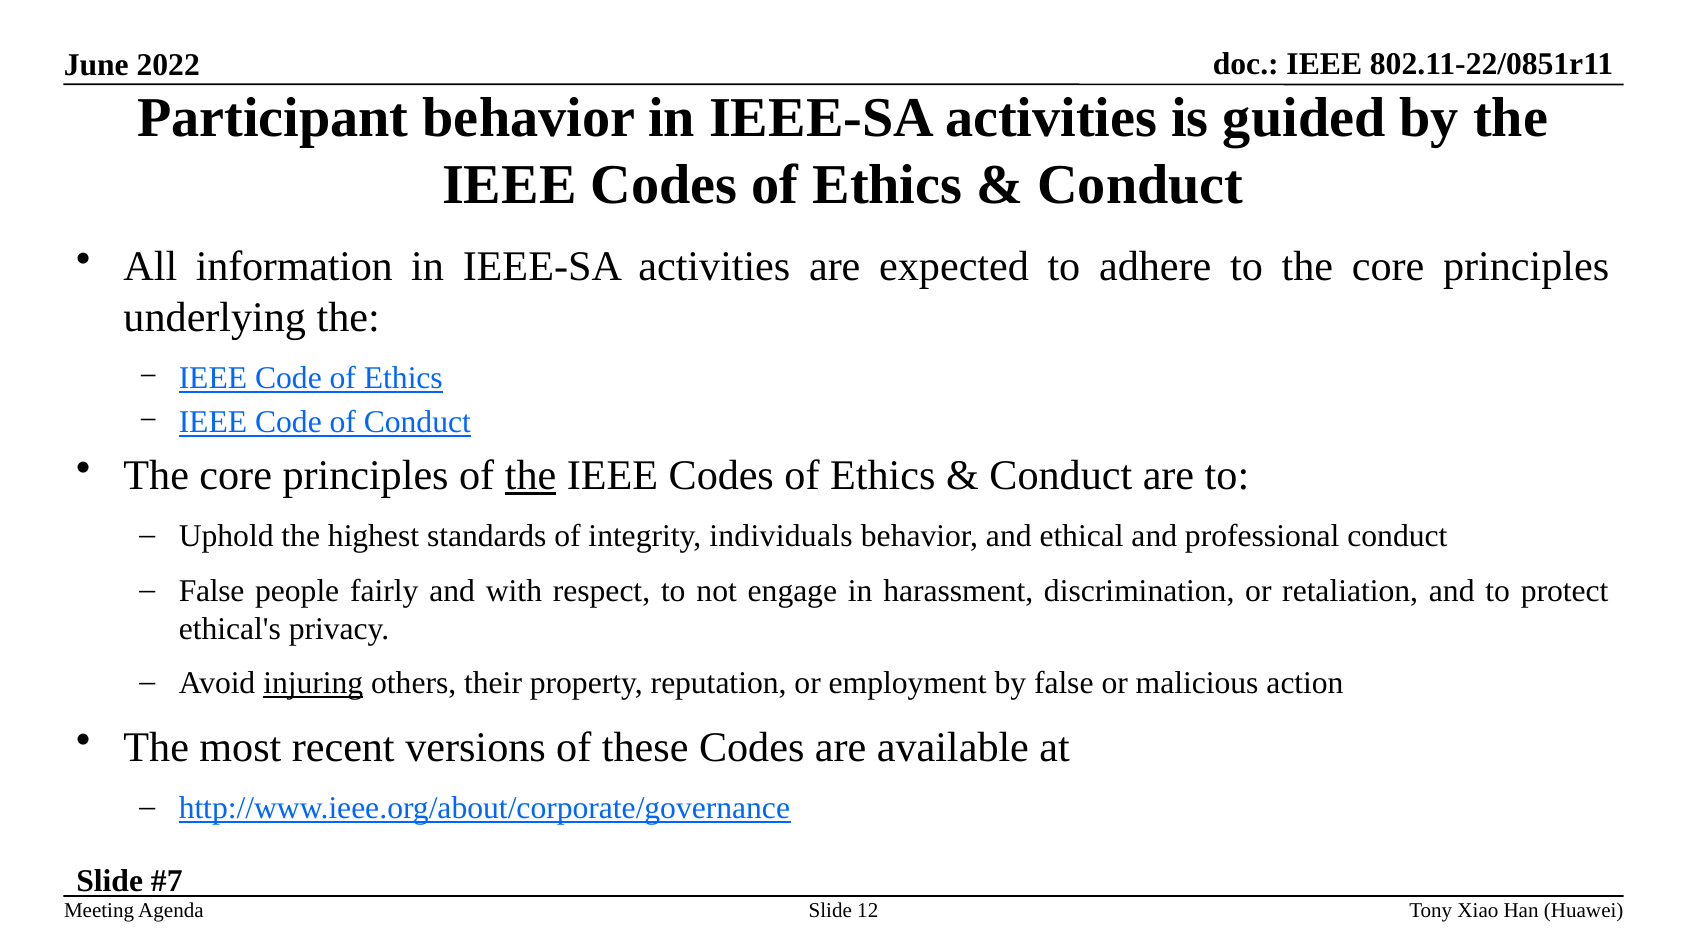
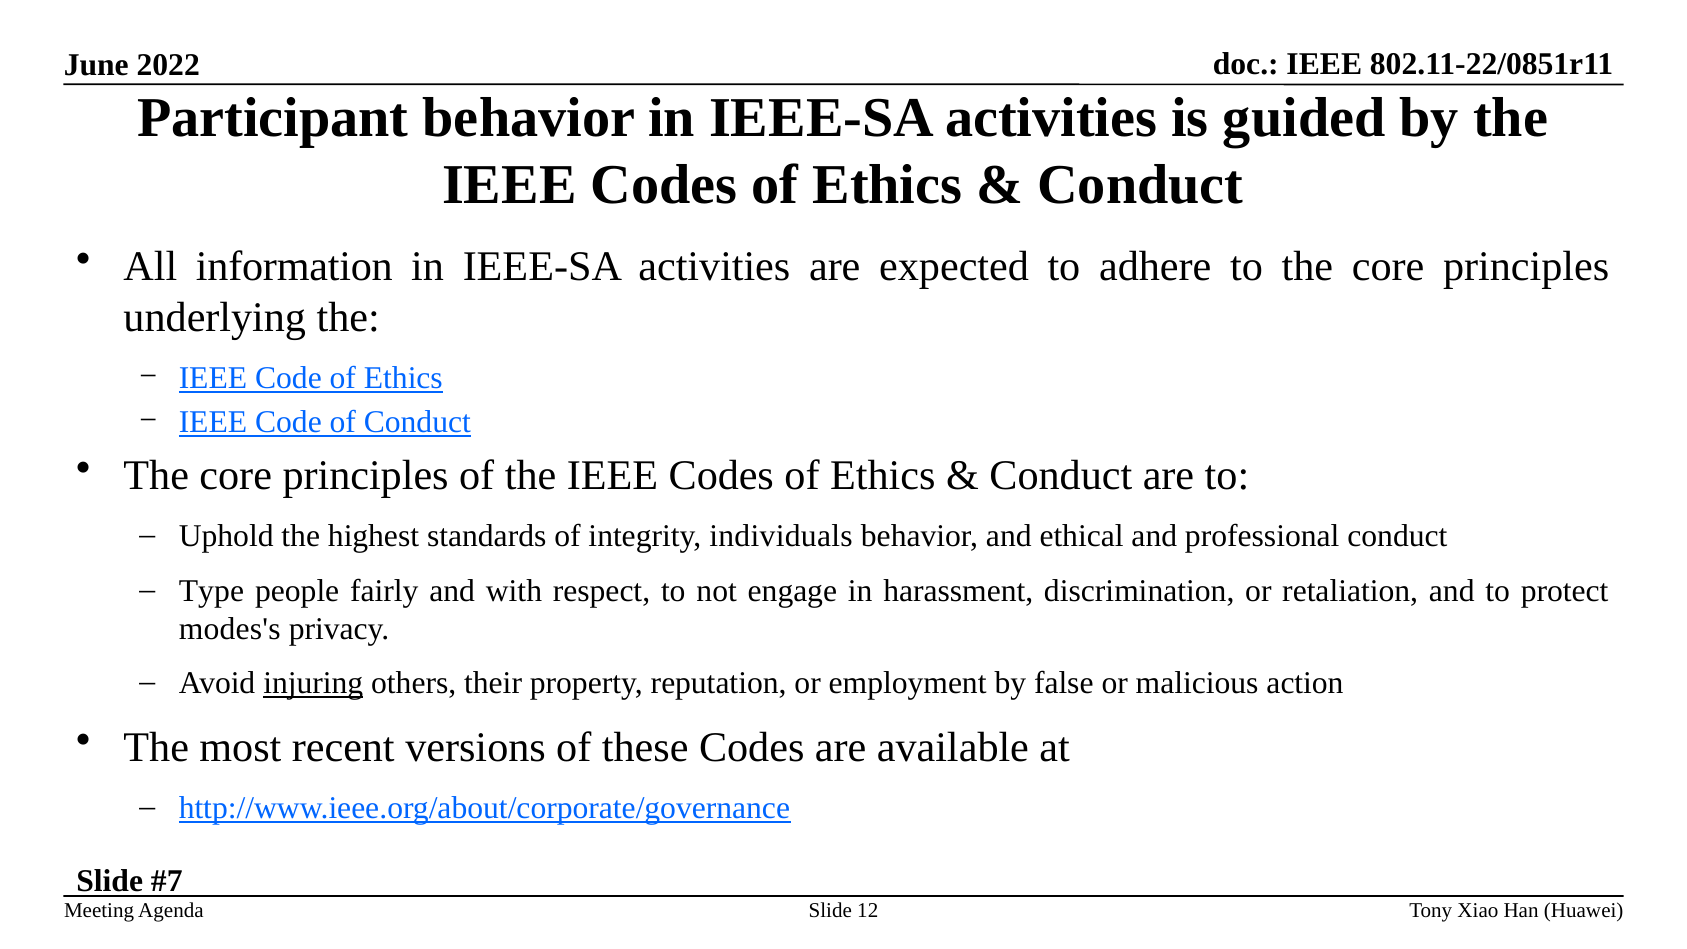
the at (531, 475) underline: present -> none
False at (212, 591): False -> Type
ethical's: ethical's -> modes's
